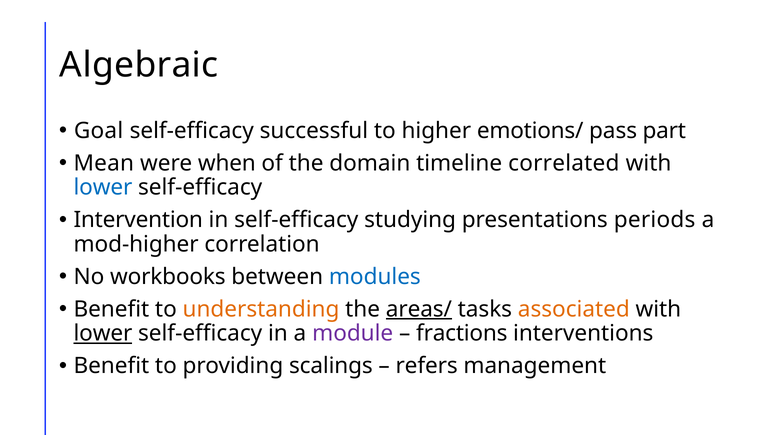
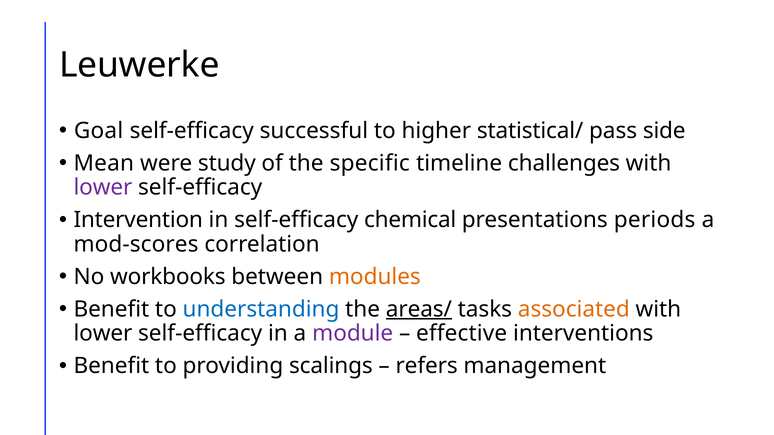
Algebraic: Algebraic -> Leuwerke
emotions/: emotions/ -> statistical/
part: part -> side
when: when -> study
domain: domain -> specific
correlated: correlated -> challenges
lower at (103, 188) colour: blue -> purple
studying: studying -> chemical
mod-higher: mod-higher -> mod-scores
modules colour: blue -> orange
understanding colour: orange -> blue
lower at (103, 334) underline: present -> none
fractions: fractions -> effective
